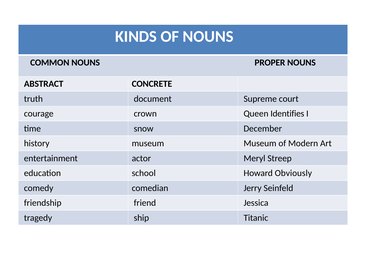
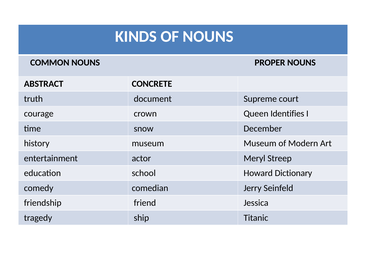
Obviously: Obviously -> Dictionary
